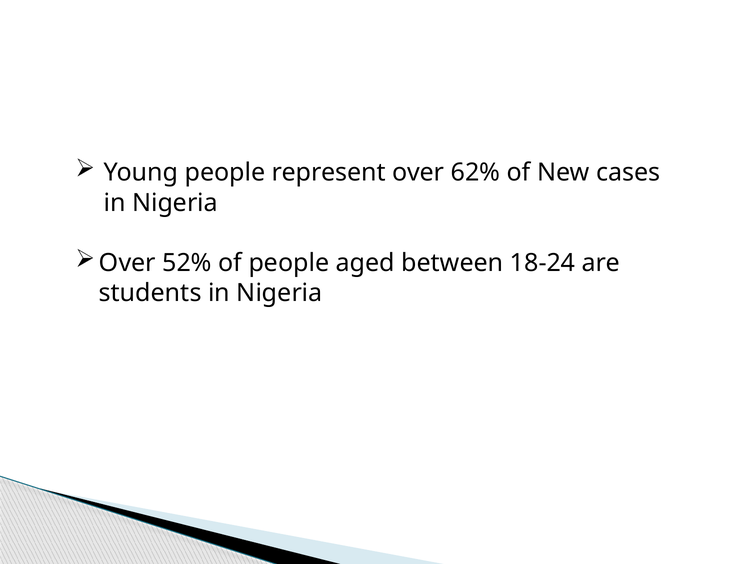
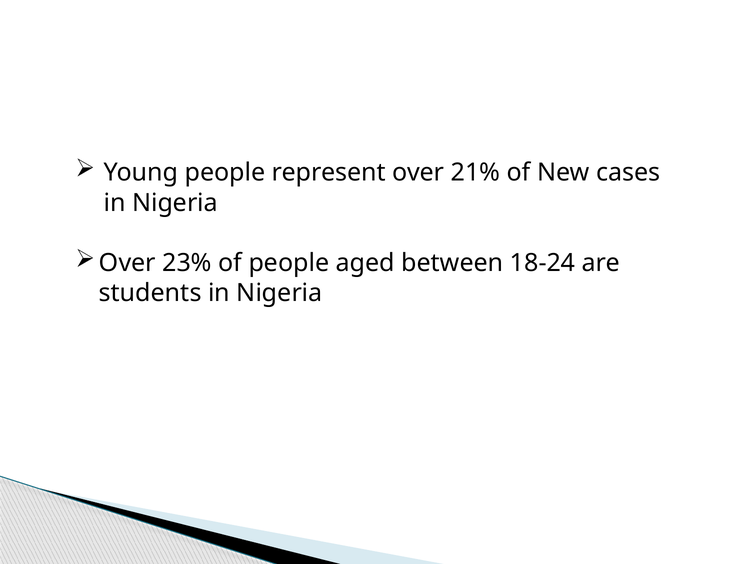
62%: 62% -> 21%
52%: 52% -> 23%
